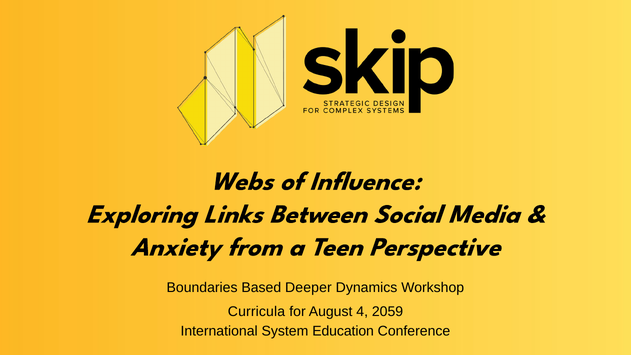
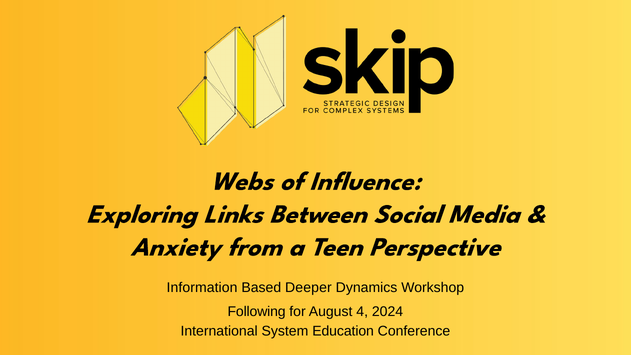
Boundaries: Boundaries -> Information
Curricula: Curricula -> Following
2059: 2059 -> 2024
